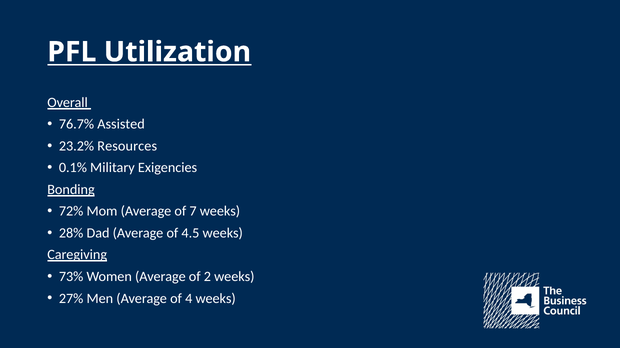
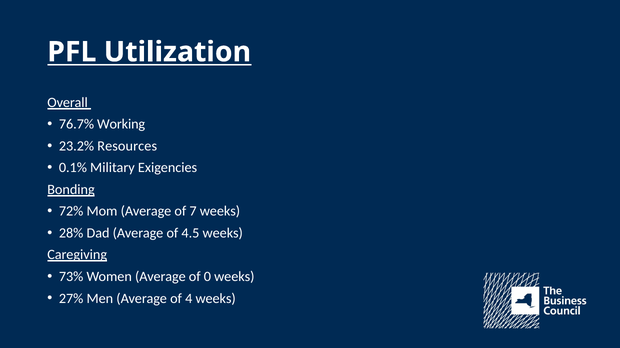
Assisted: Assisted -> Working
2: 2 -> 0
